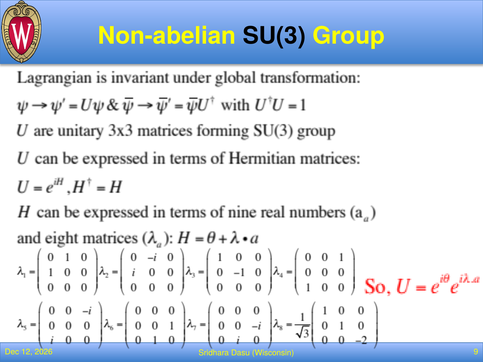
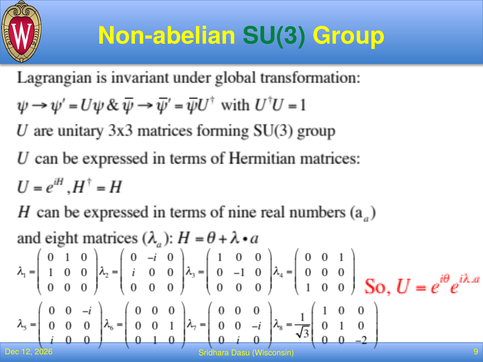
SU(3 colour: black -> green
